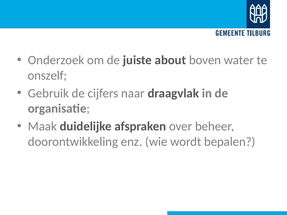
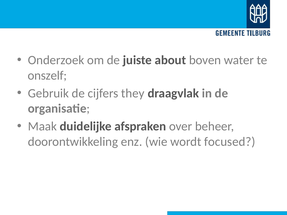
naar: naar -> they
bepalen: bepalen -> focused
